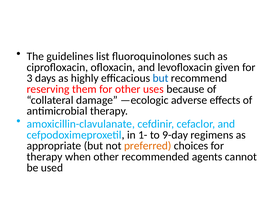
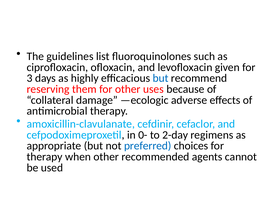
1-: 1- -> 0-
9-day: 9-day -> 2-day
preferred colour: orange -> blue
